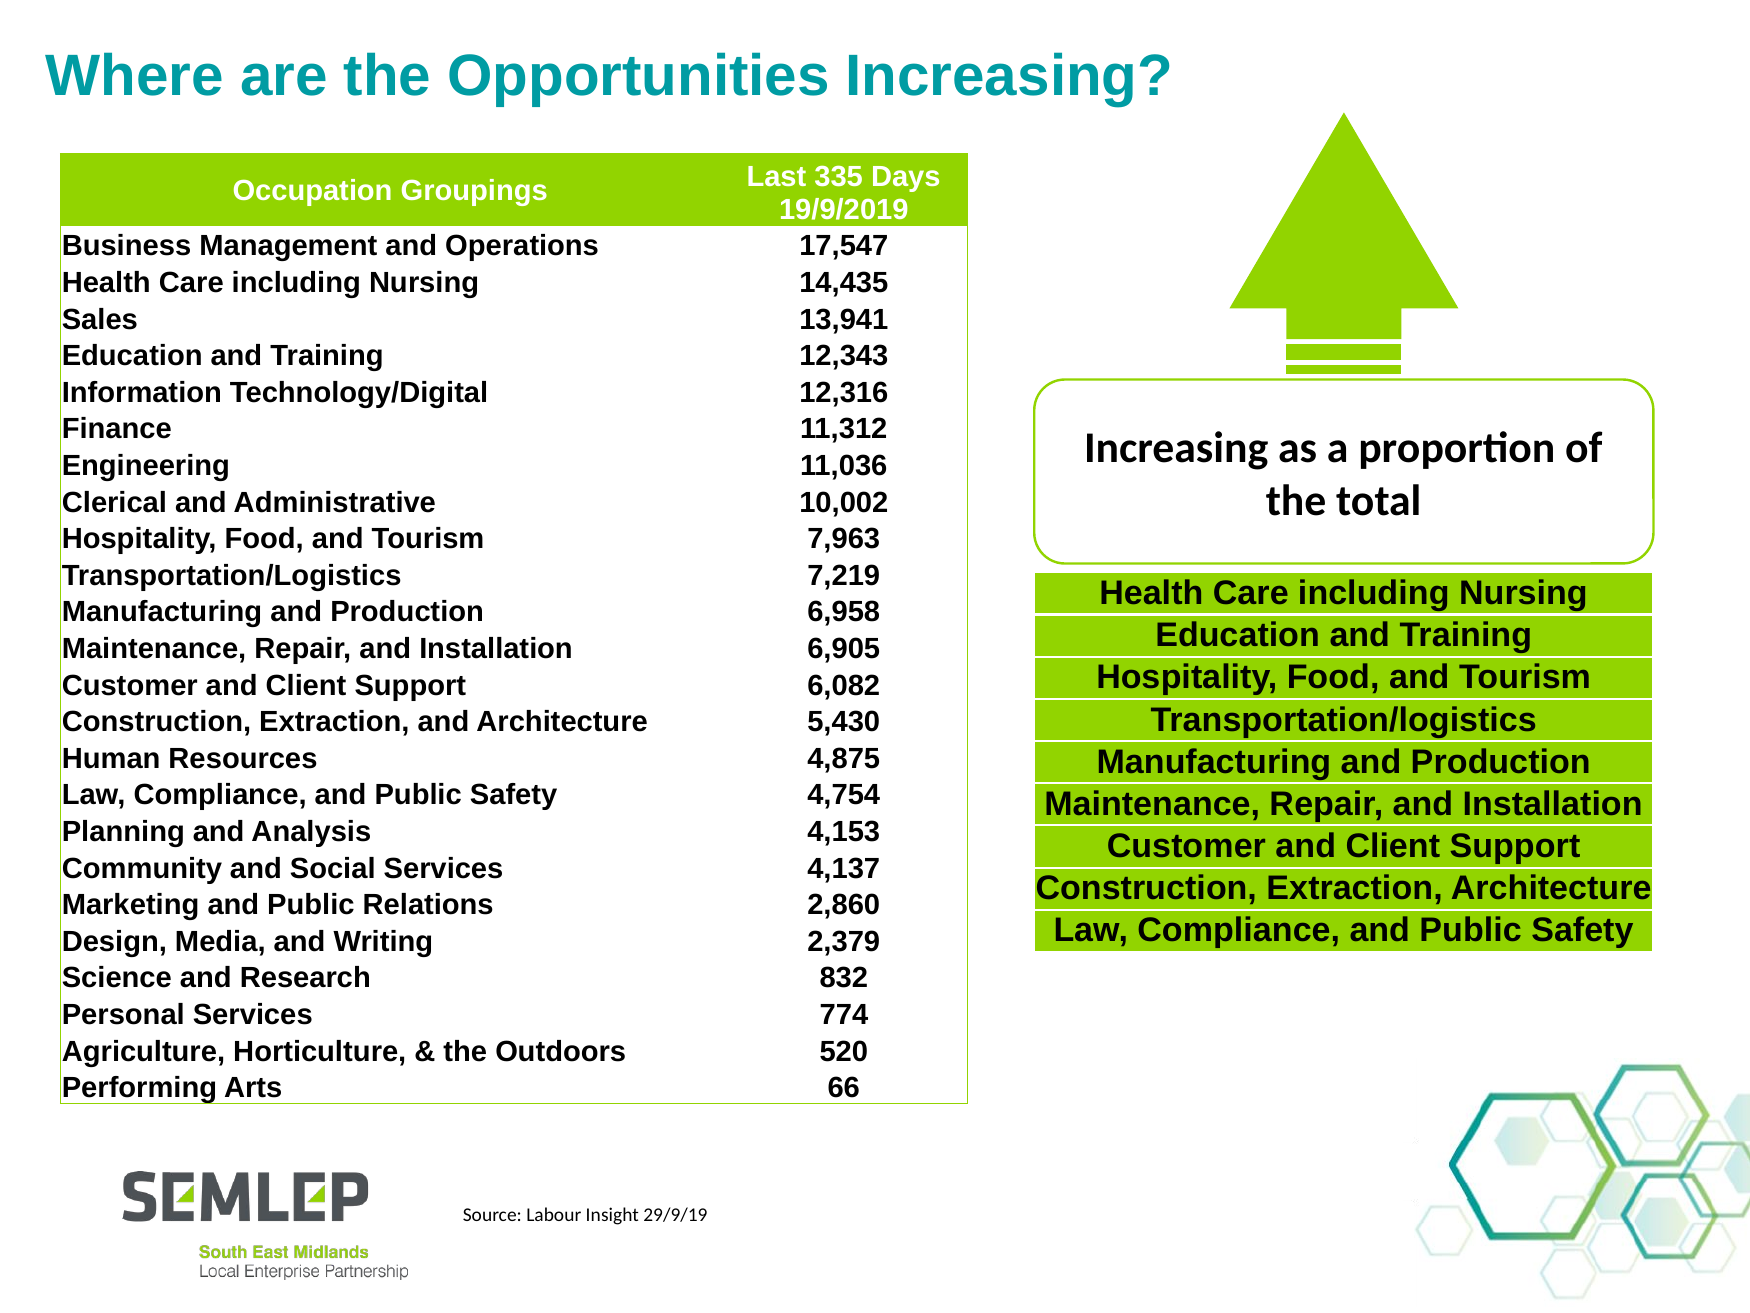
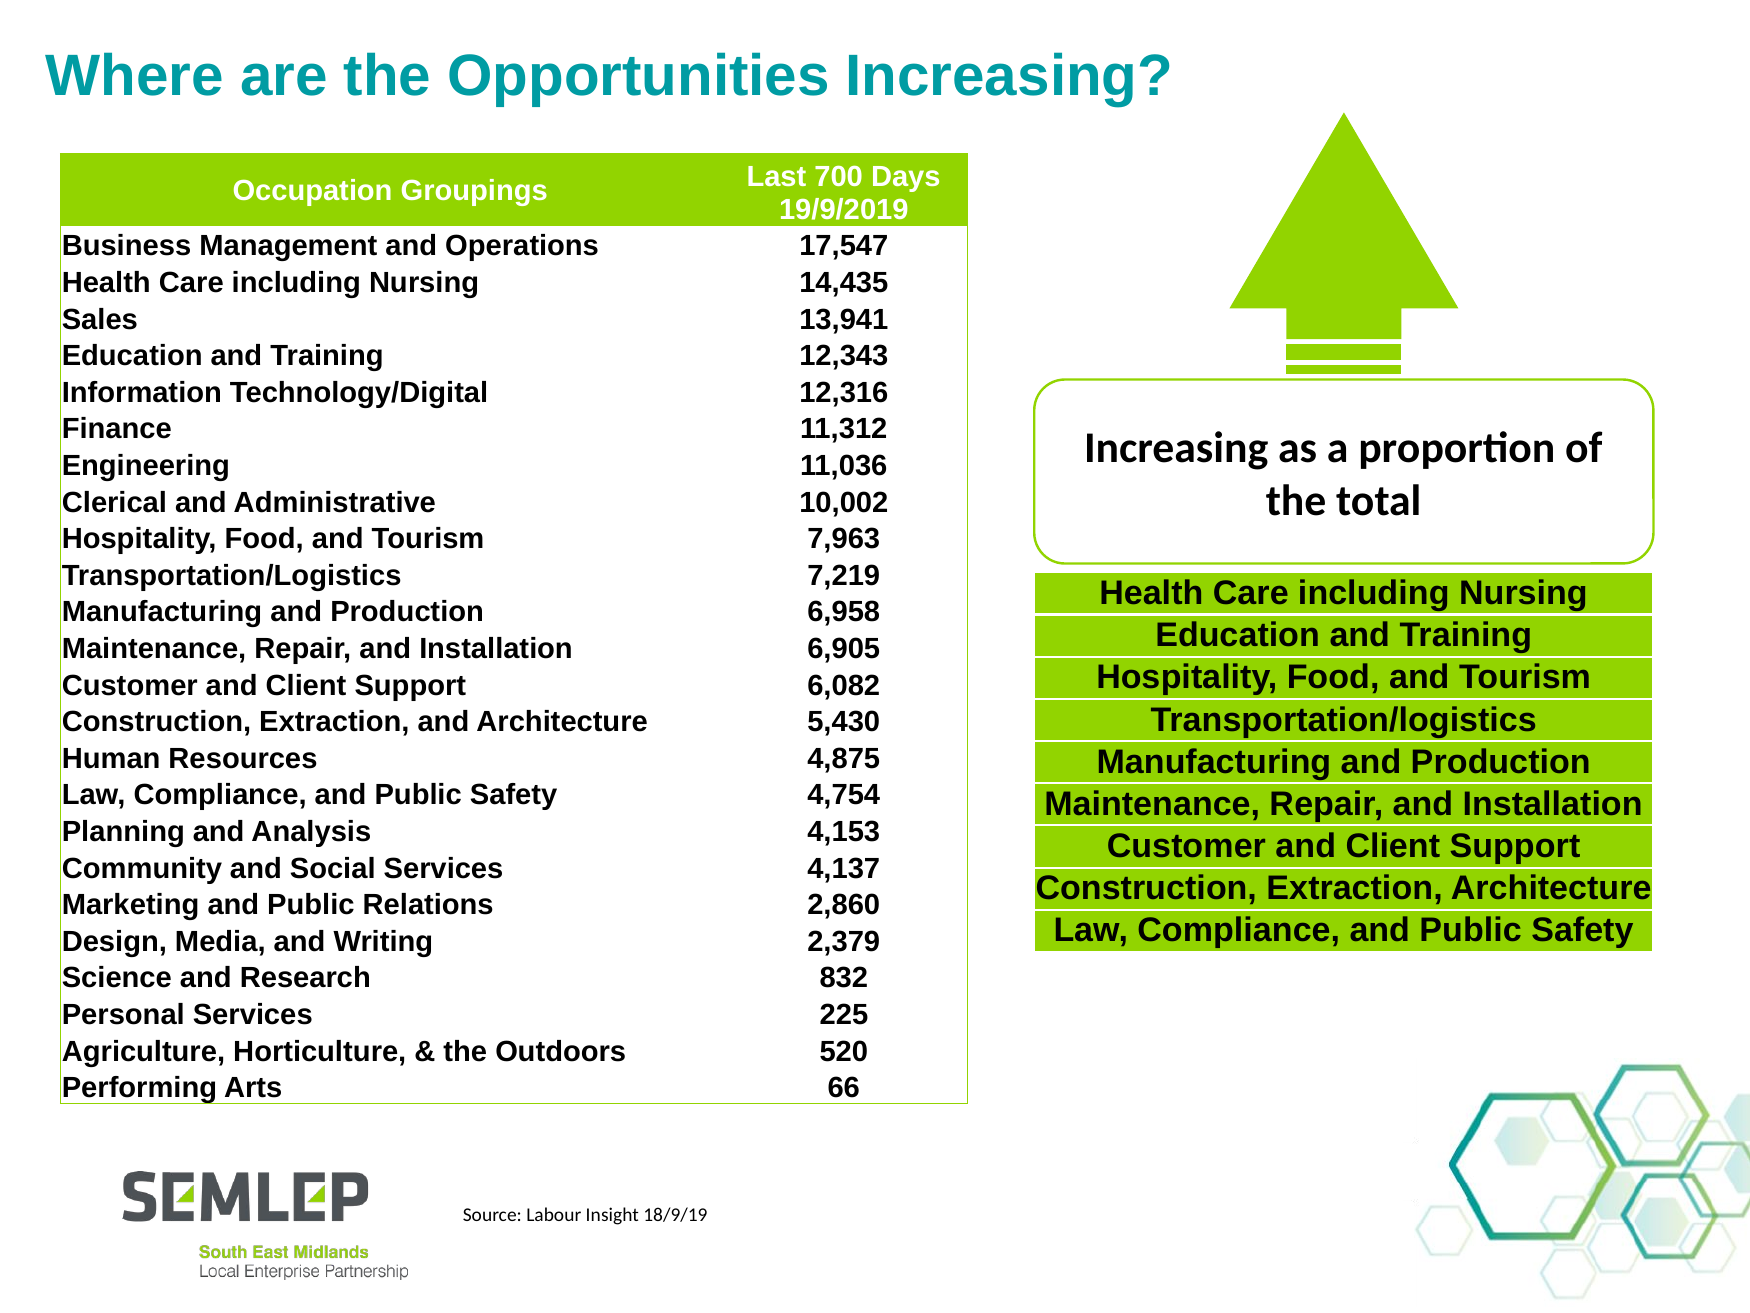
335: 335 -> 700
774: 774 -> 225
29/9/19: 29/9/19 -> 18/9/19
